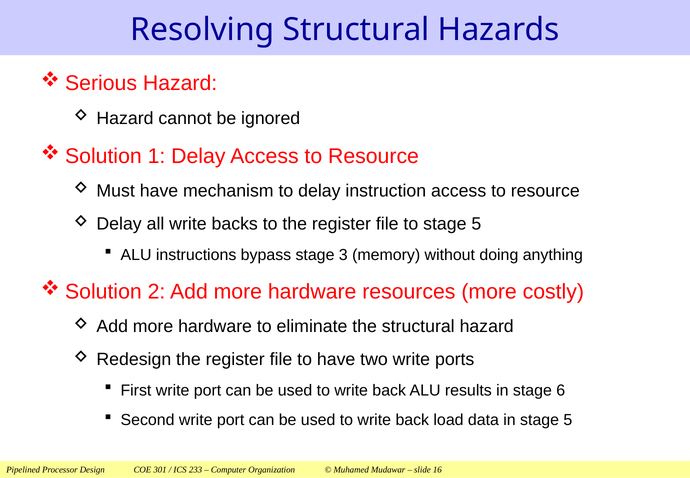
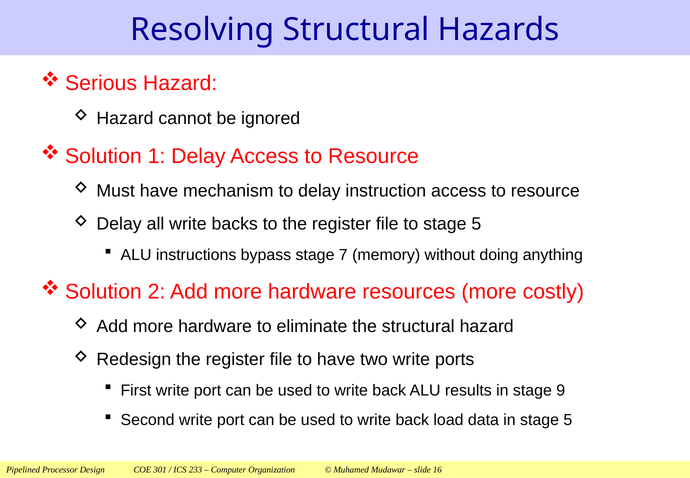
3: 3 -> 7
6: 6 -> 9
